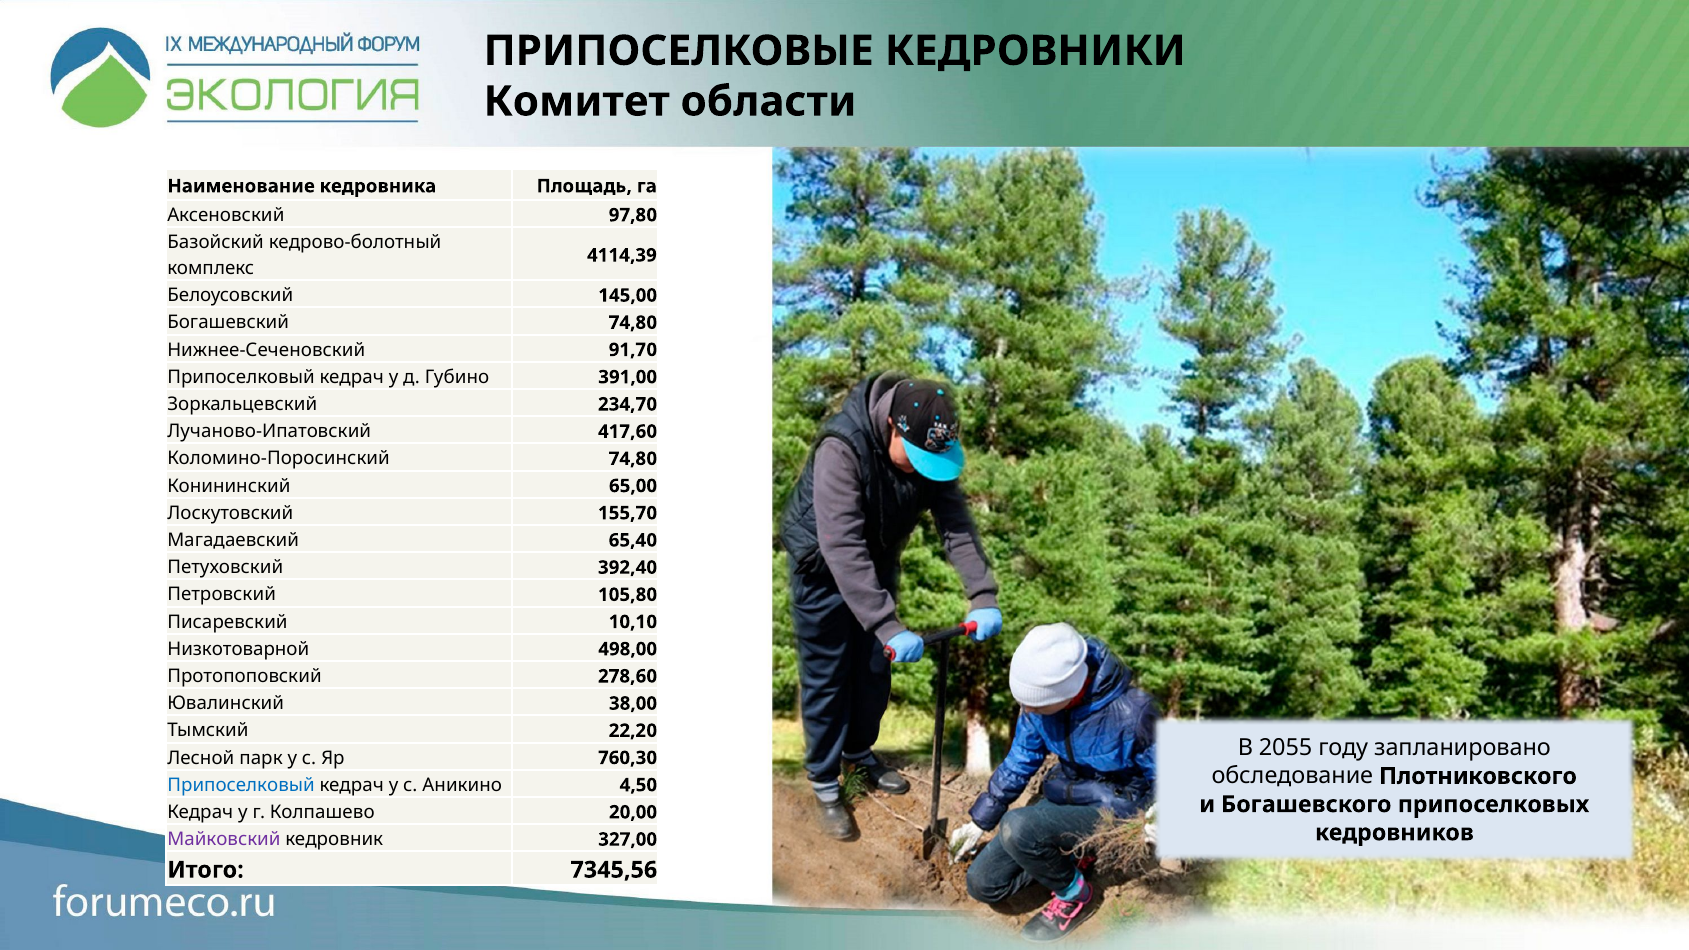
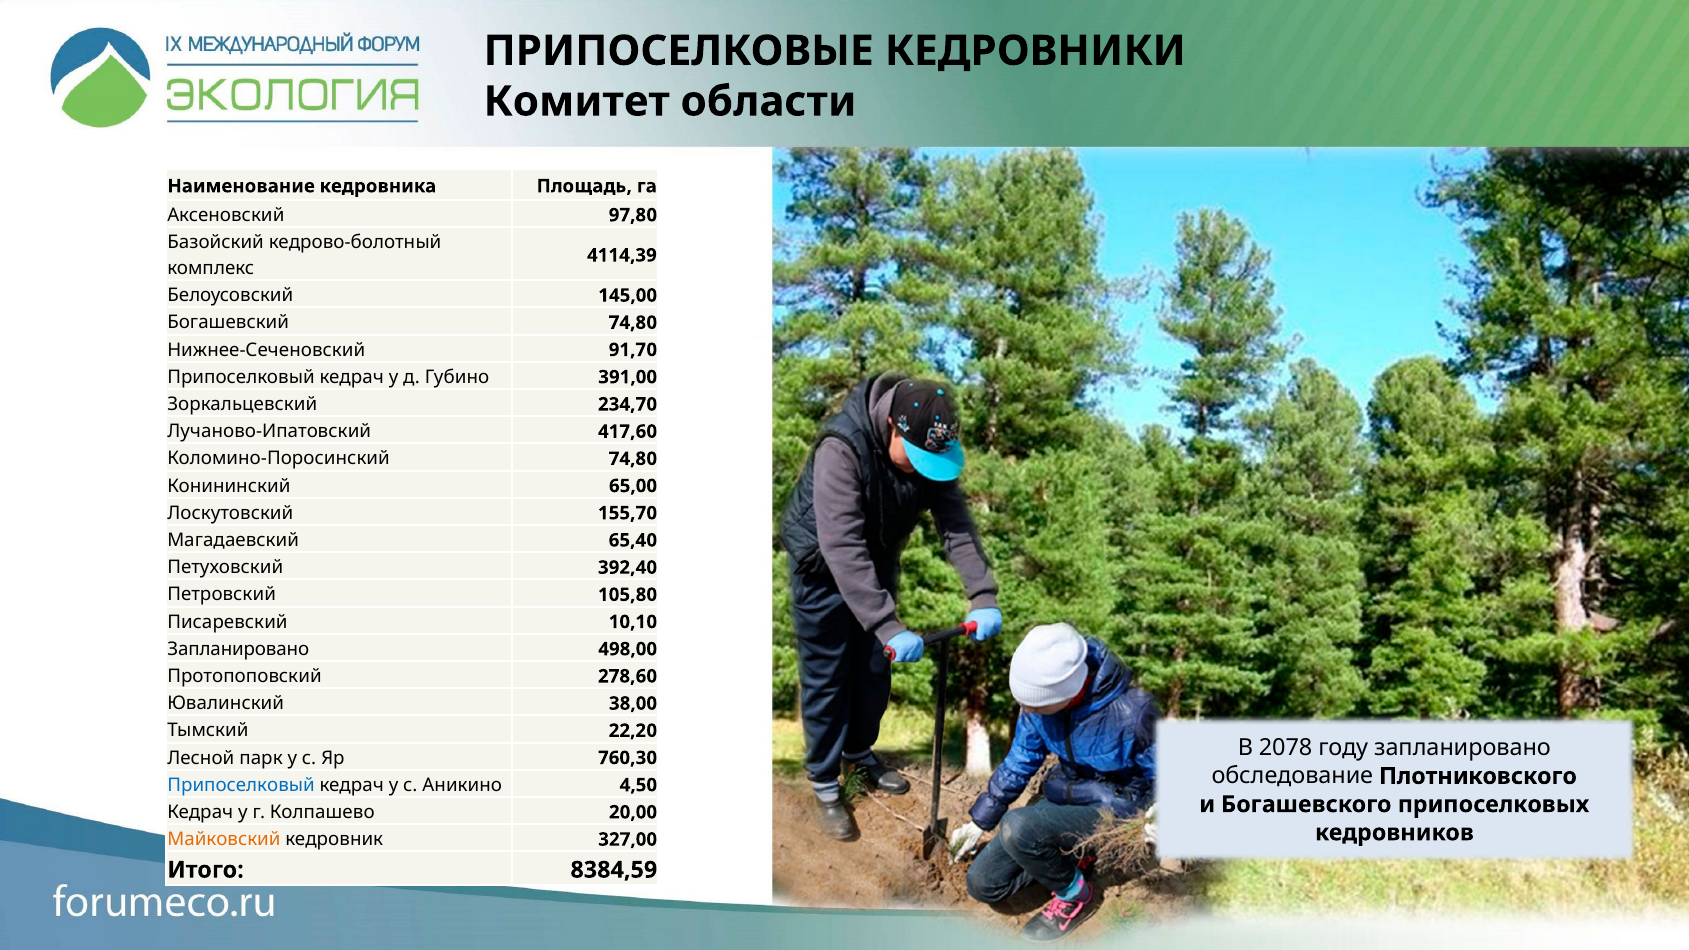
Низкотоварной at (238, 649): Низкотоварной -> Запланировано
2055: 2055 -> 2078
Майковский colour: purple -> orange
7345,56: 7345,56 -> 8384,59
